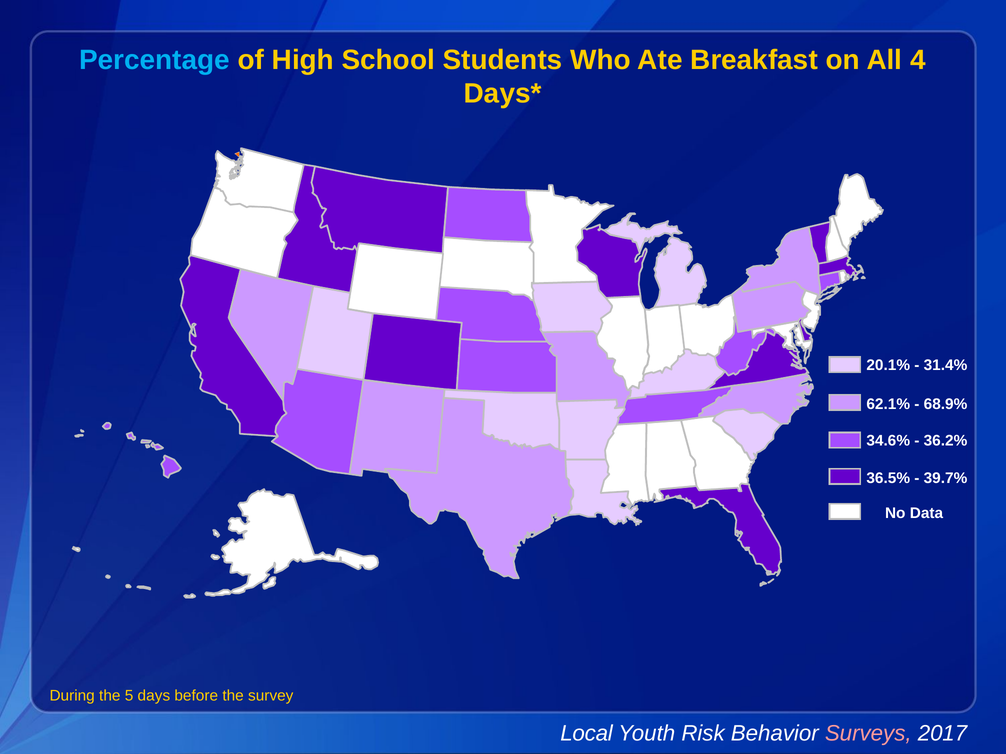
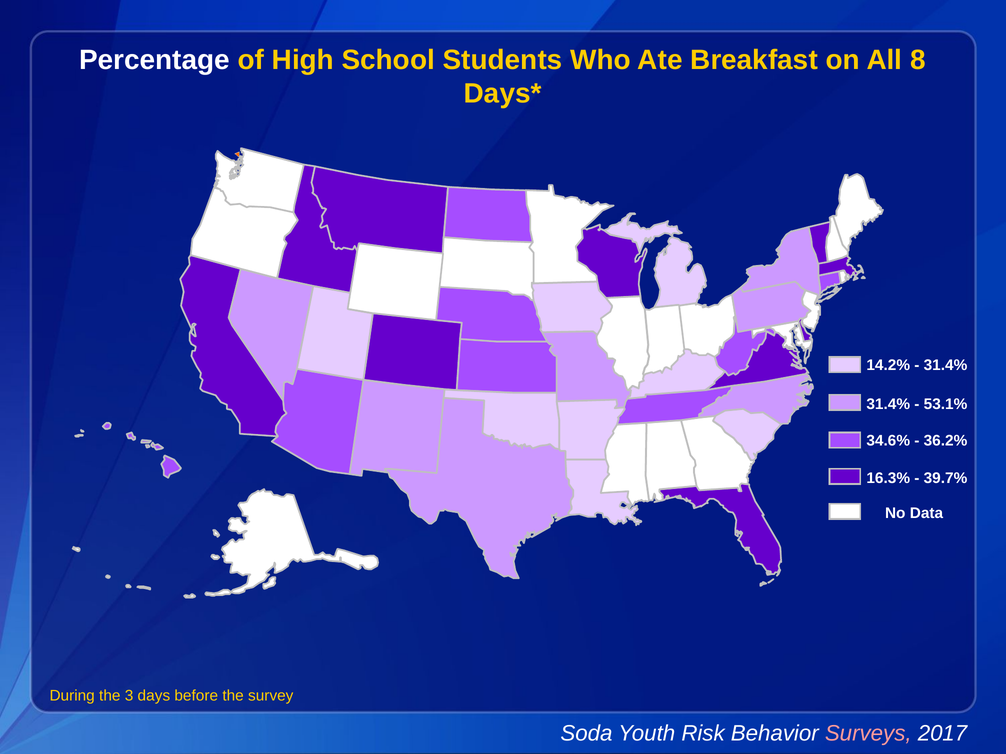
Percentage colour: light blue -> white
4: 4 -> 8
20.1%: 20.1% -> 14.2%
62.1% at (888, 404): 62.1% -> 31.4%
68.9%: 68.9% -> 53.1%
36.5%: 36.5% -> 16.3%
5: 5 -> 3
Local: Local -> Soda
